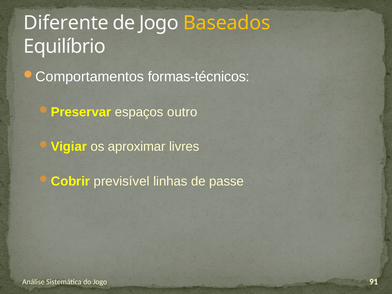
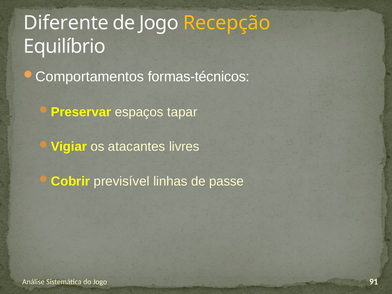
Baseados: Baseados -> Recepção
outro: outro -> tapar
aproximar: aproximar -> atacantes
